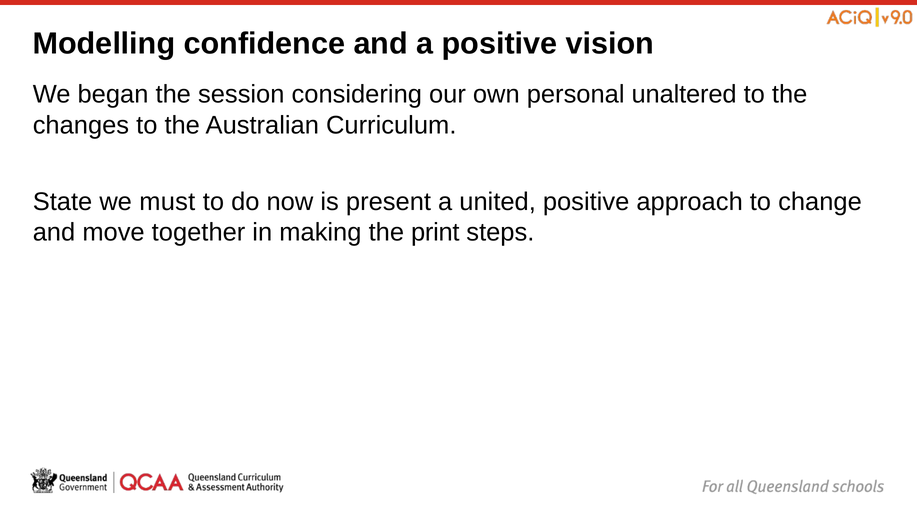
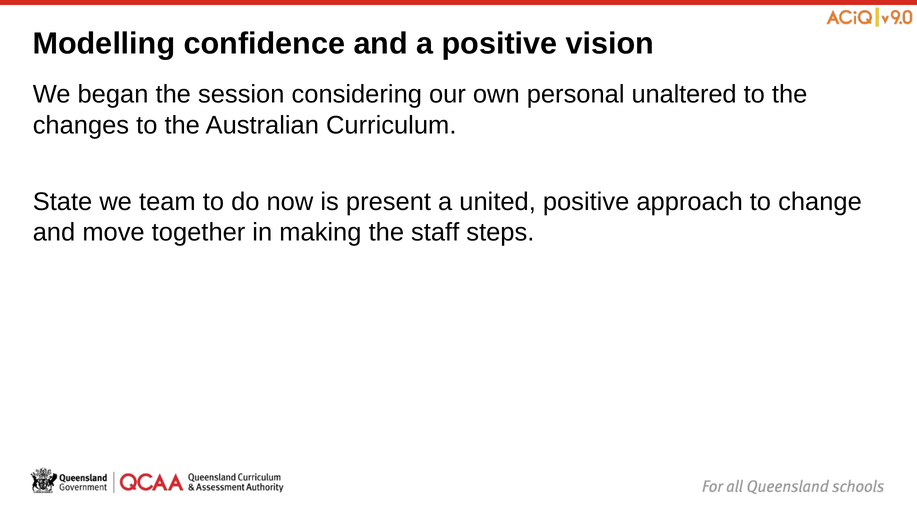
must: must -> team
print: print -> staff
